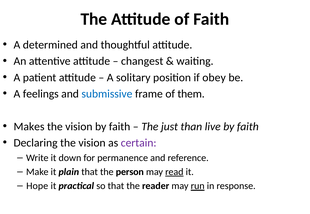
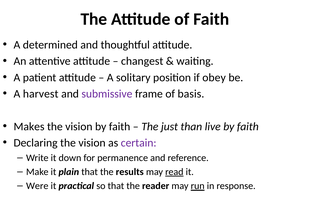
feelings: feelings -> harvest
submissive colour: blue -> purple
them: them -> basis
person: person -> results
Hope: Hope -> Were
